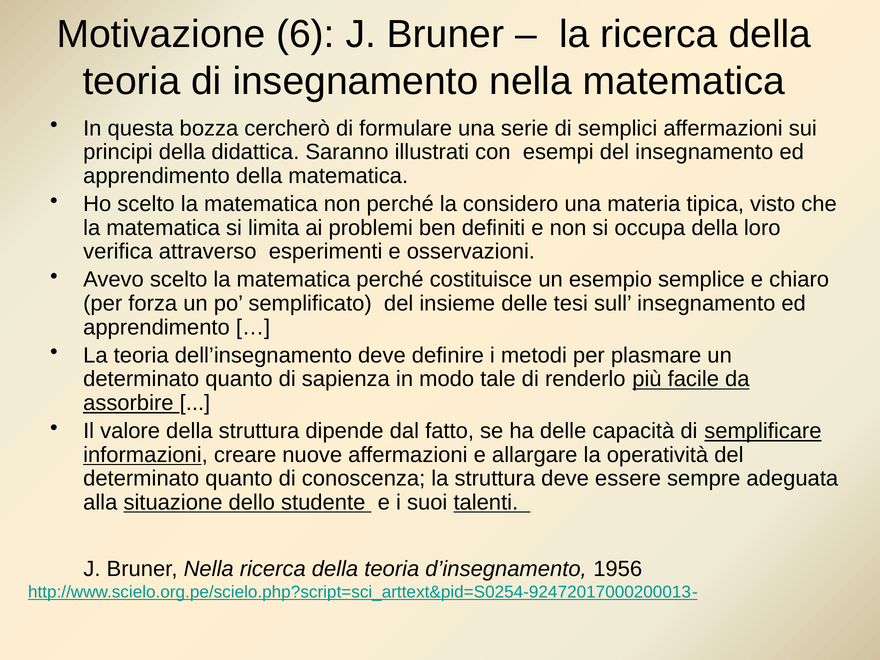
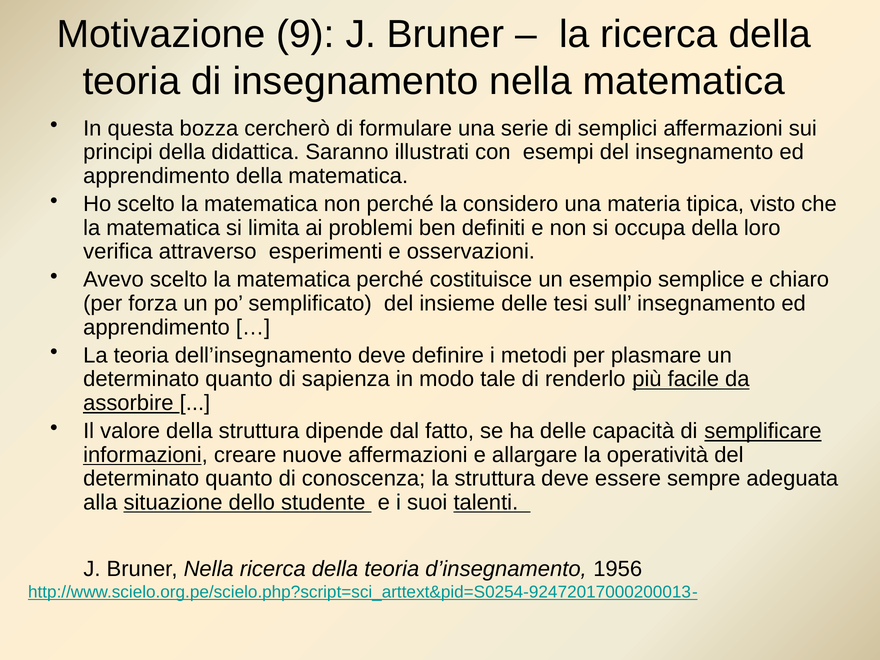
6: 6 -> 9
